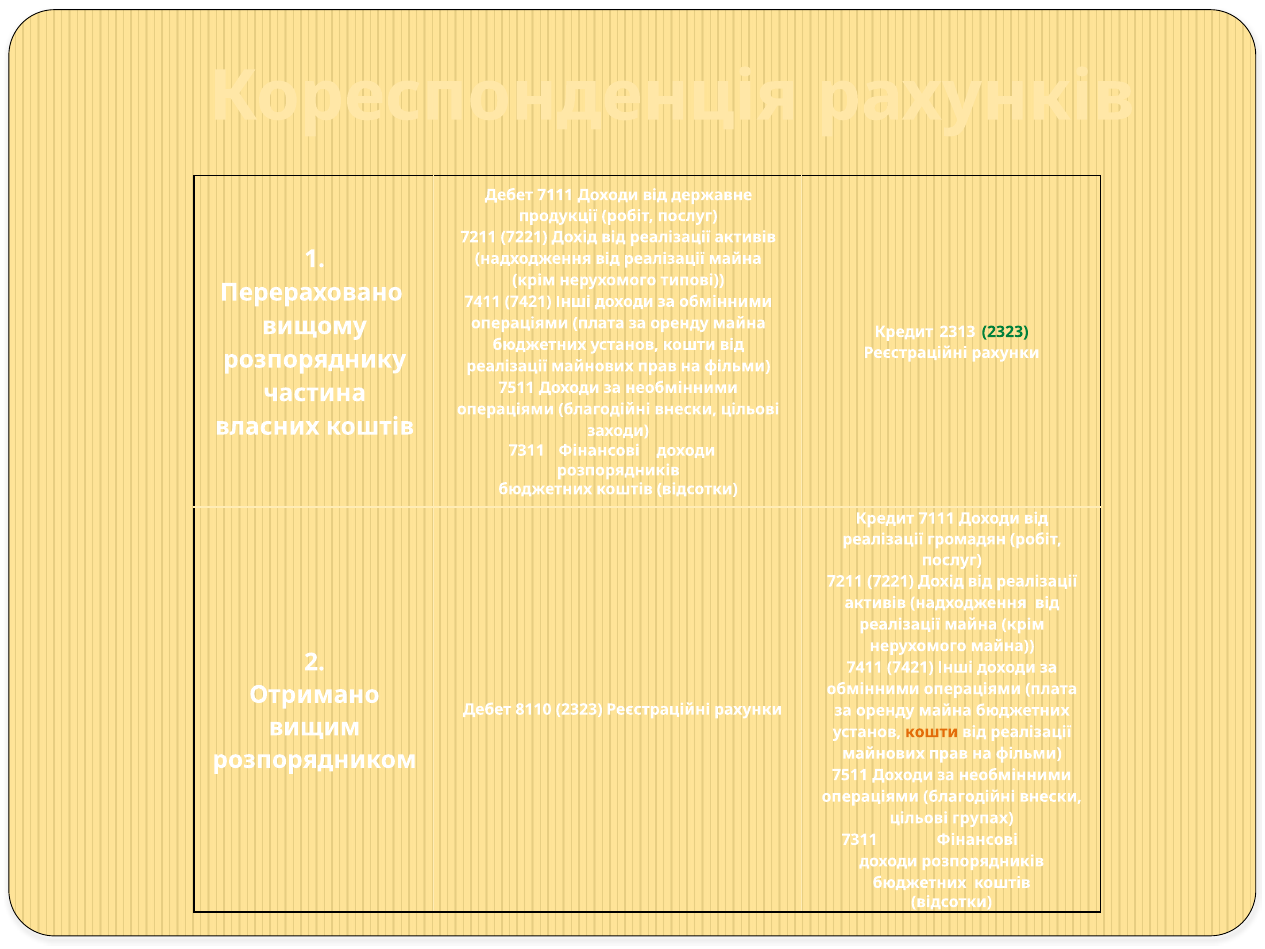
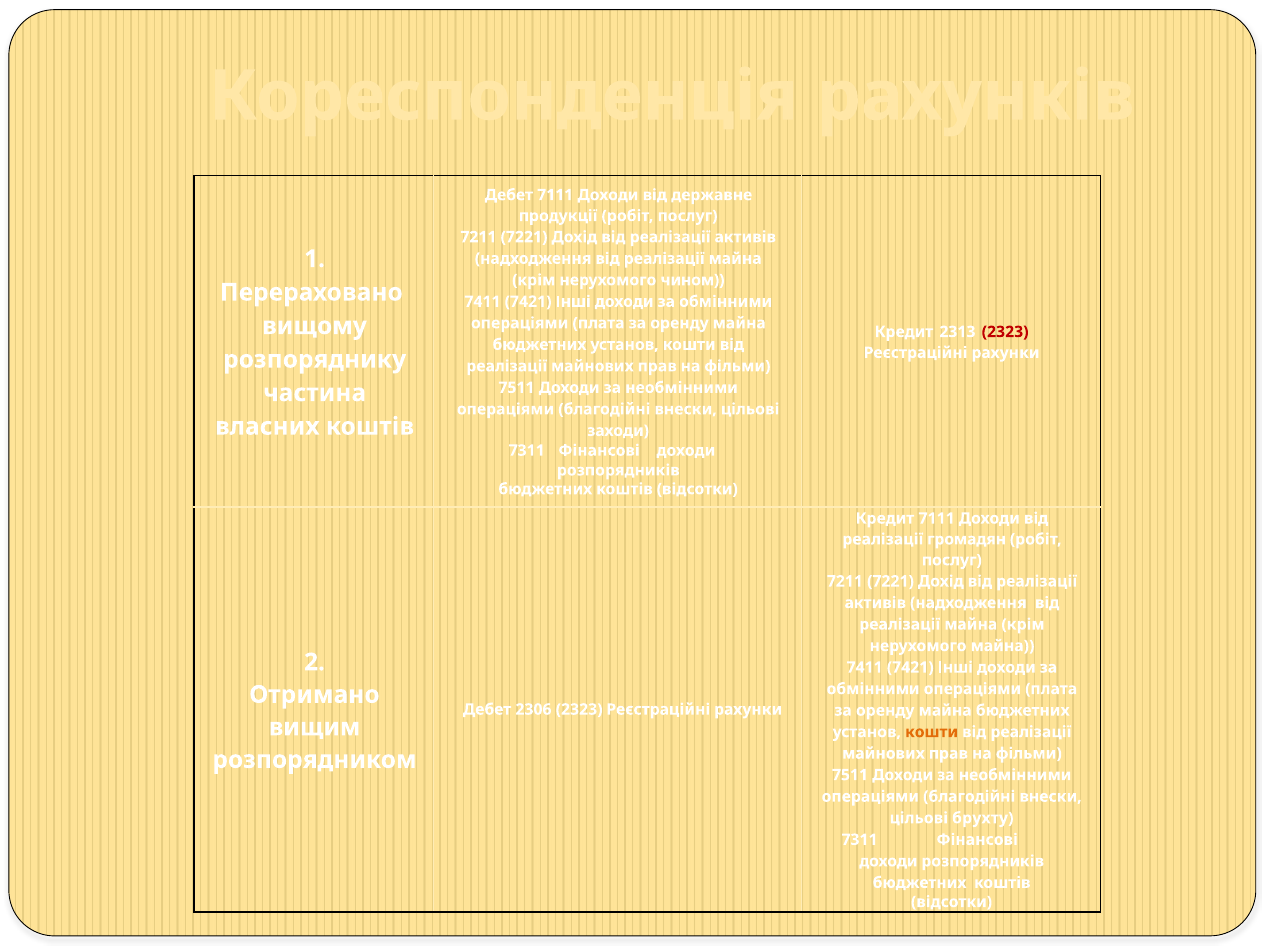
типові: типові -> чином
2323 at (1005, 332) colour: green -> red
8110: 8110 -> 2306
групах: групах -> брухту
